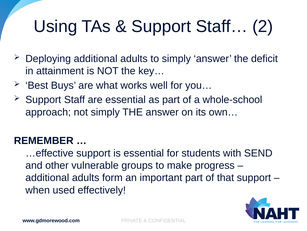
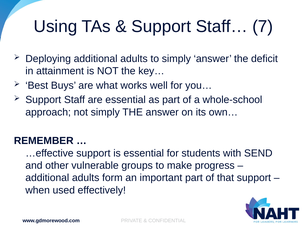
2: 2 -> 7
